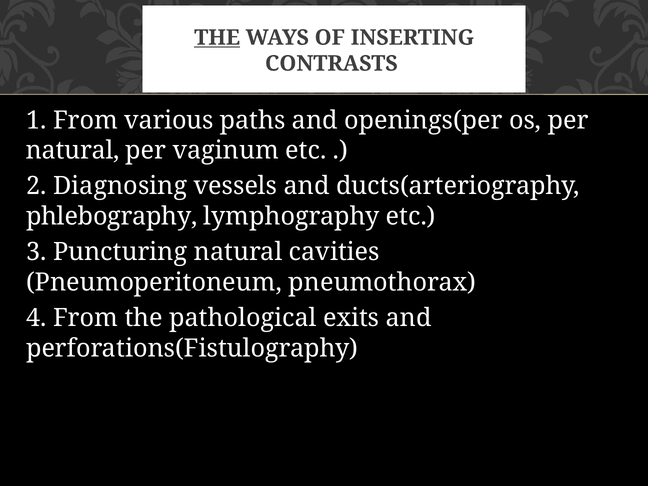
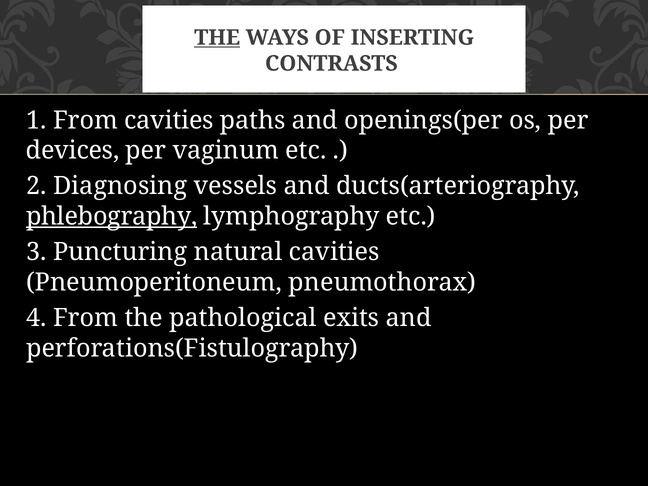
From various: various -> cavities
natural at (73, 150): natural -> devices
phlebography underline: none -> present
